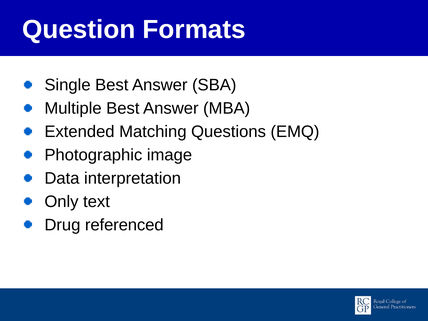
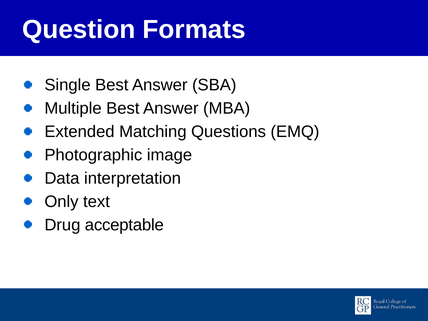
referenced: referenced -> acceptable
